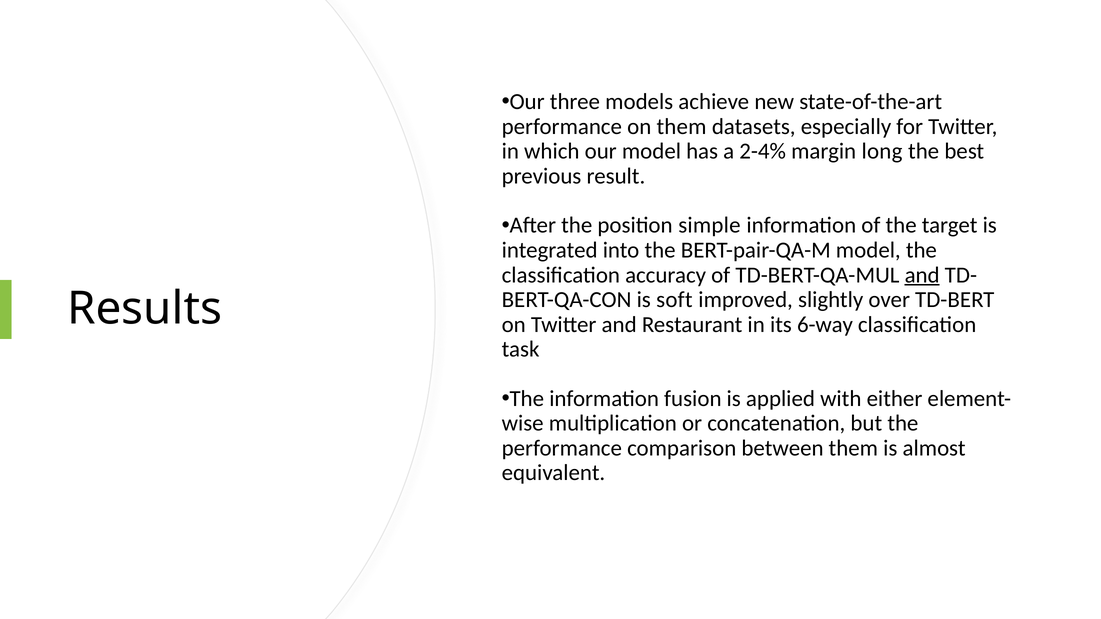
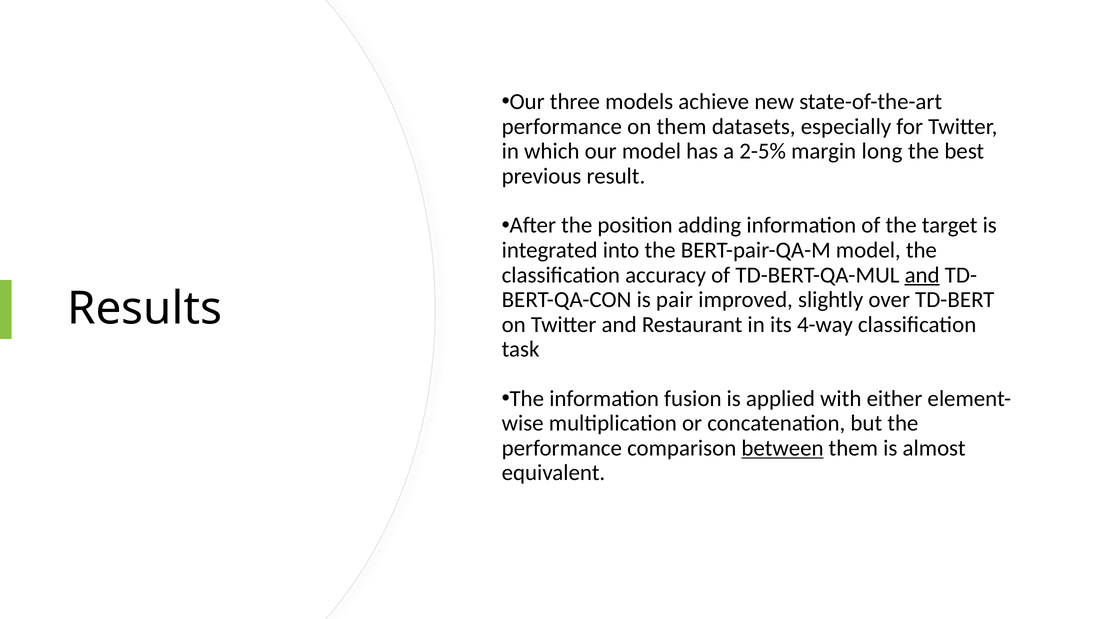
2-4%: 2-4% -> 2-5%
simple: simple -> adding
soft: soft -> pair
6-way: 6-way -> 4-way
between underline: none -> present
